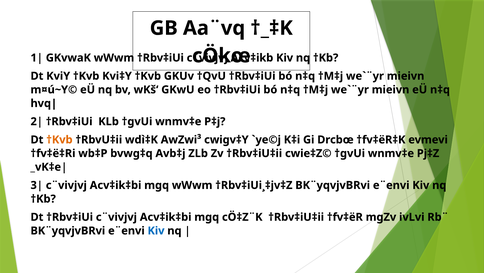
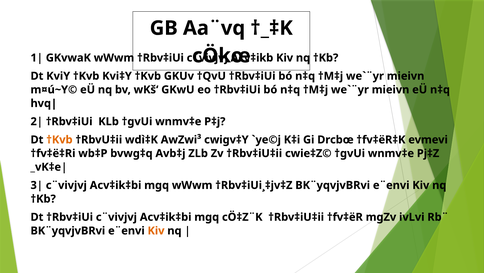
Kiv at (156, 230) colour: blue -> orange
